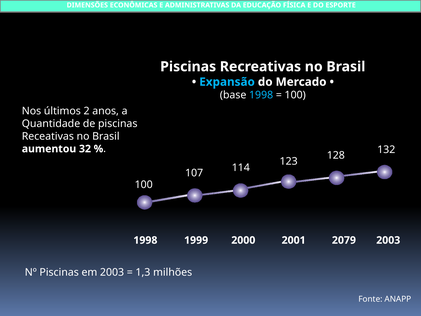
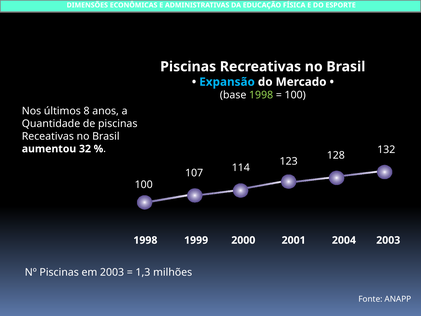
1998 at (261, 95) colour: light blue -> light green
2: 2 -> 8
2079: 2079 -> 2004
